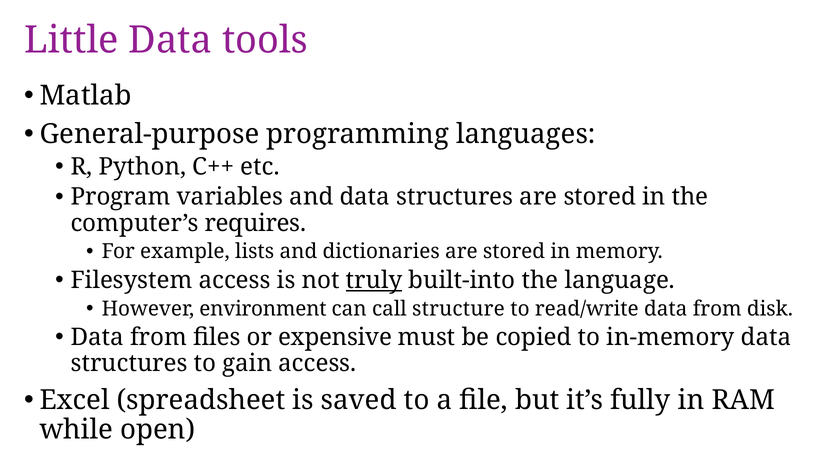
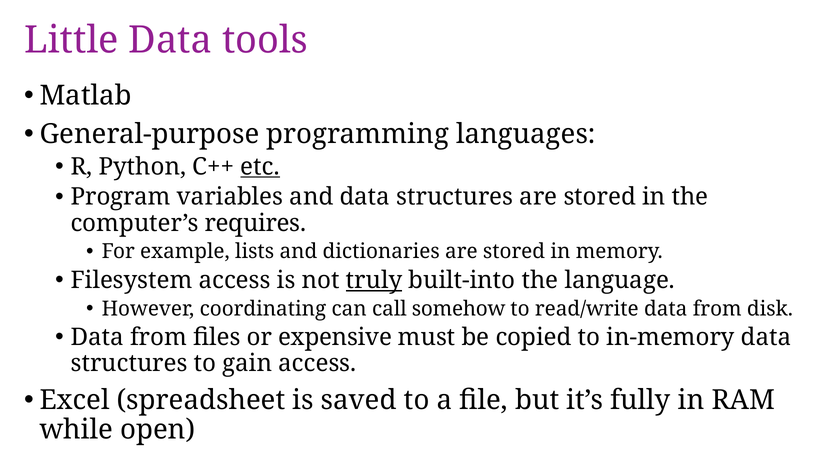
etc underline: none -> present
environment: environment -> coordinating
structure: structure -> somehow
